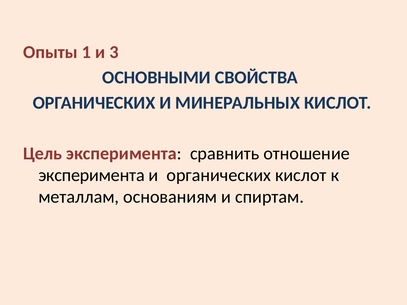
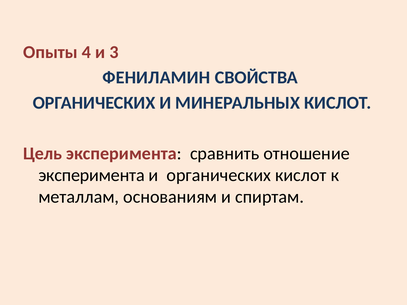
1: 1 -> 4
ОСНОВНЫМИ: ОСНОВНЫМИ -> ФЕНИЛАМИН
